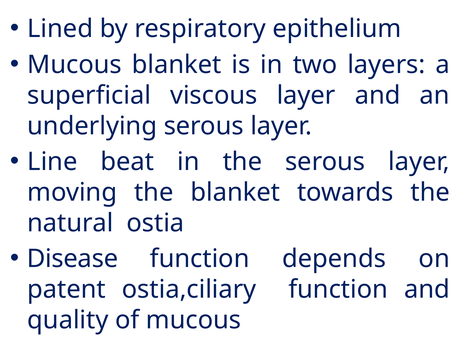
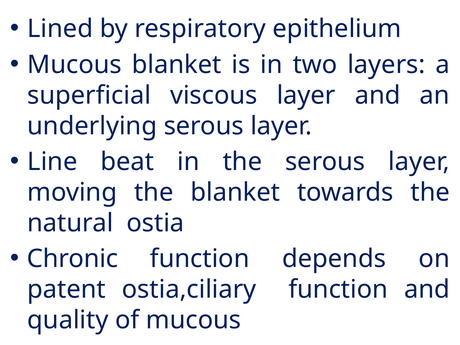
Disease: Disease -> Chronic
